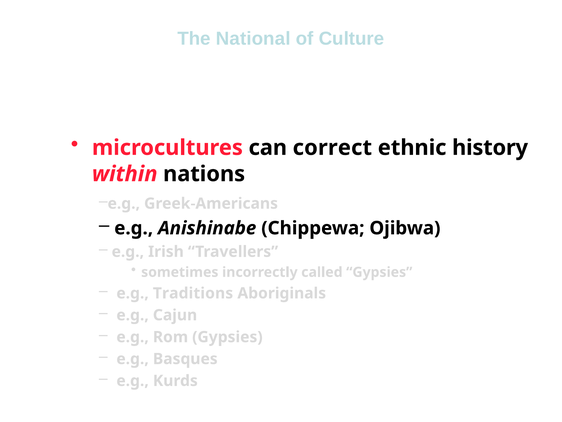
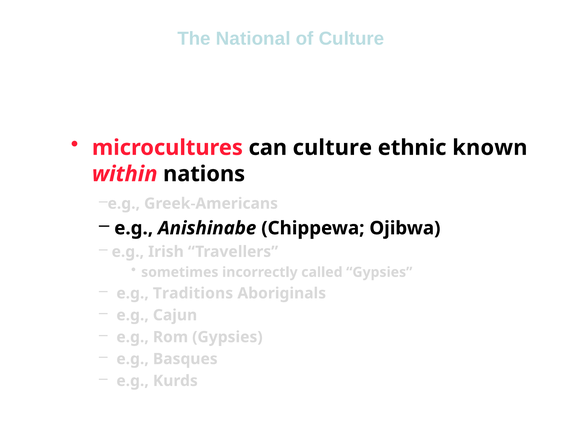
can correct: correct -> culture
history: history -> known
